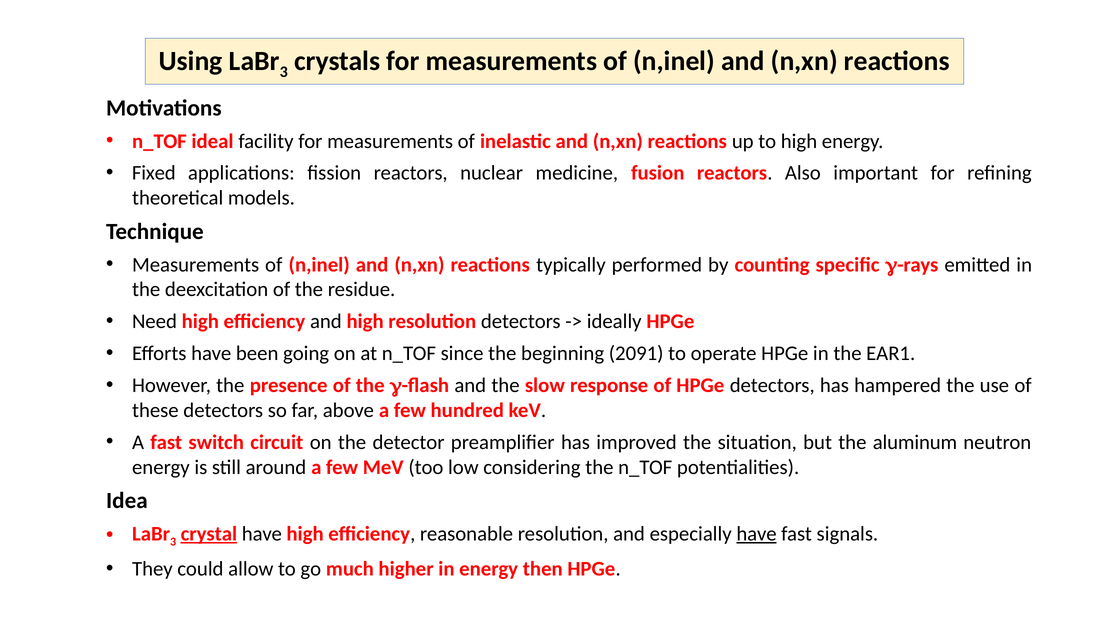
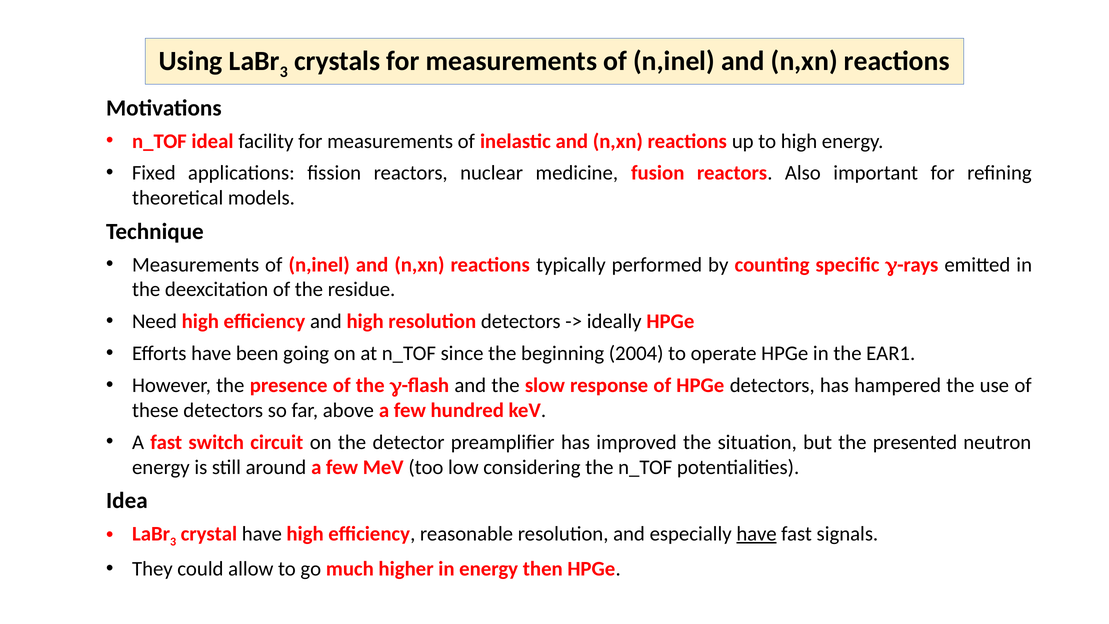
2091: 2091 -> 2004
aluminum: aluminum -> presented
crystal underline: present -> none
